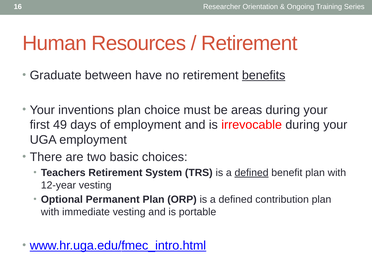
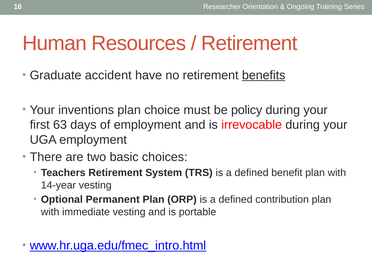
between: between -> accident
areas: areas -> policy
49: 49 -> 63
defined at (252, 173) underline: present -> none
12-year: 12-year -> 14-year
